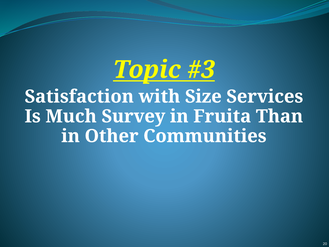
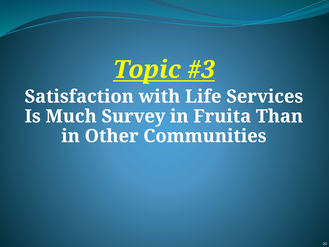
Size: Size -> Life
